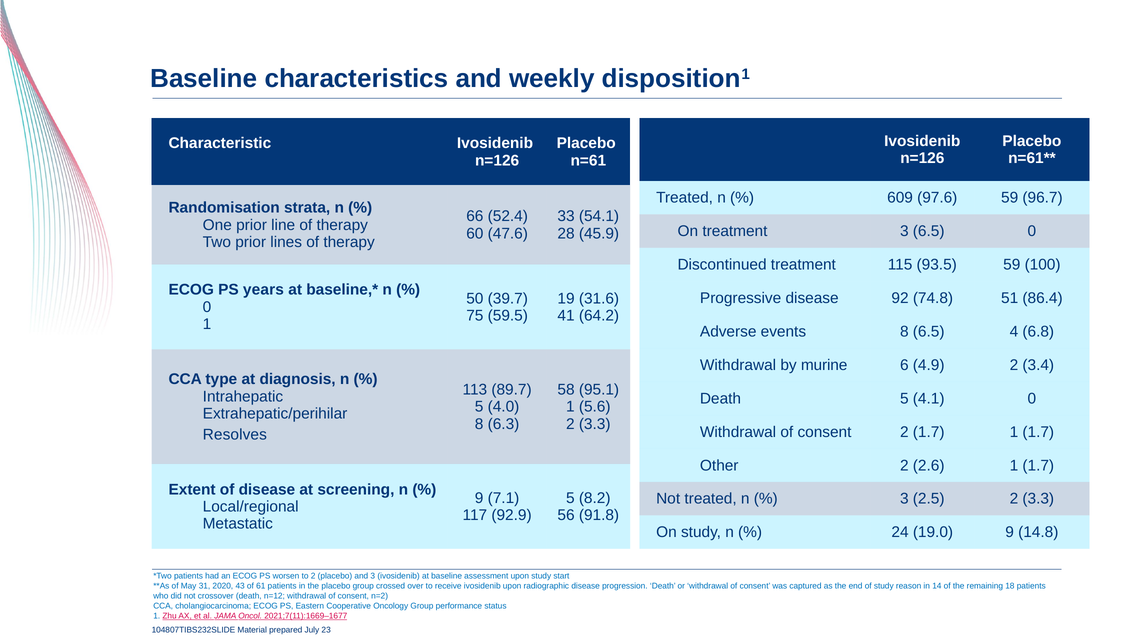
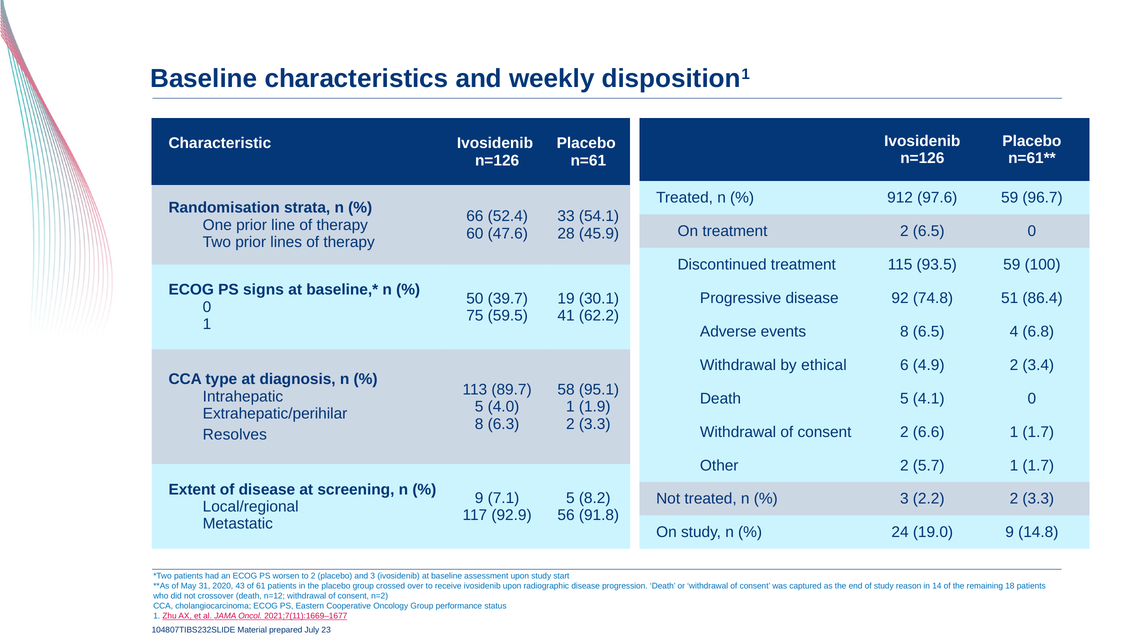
609: 609 -> 912
treatment 3: 3 -> 2
years: years -> signs
31.6: 31.6 -> 30.1
64.2: 64.2 -> 62.2
murine: murine -> ethical
5.6: 5.6 -> 1.9
2 1.7: 1.7 -> 6.6
2.6: 2.6 -> 5.7
2.5: 2.5 -> 2.2
